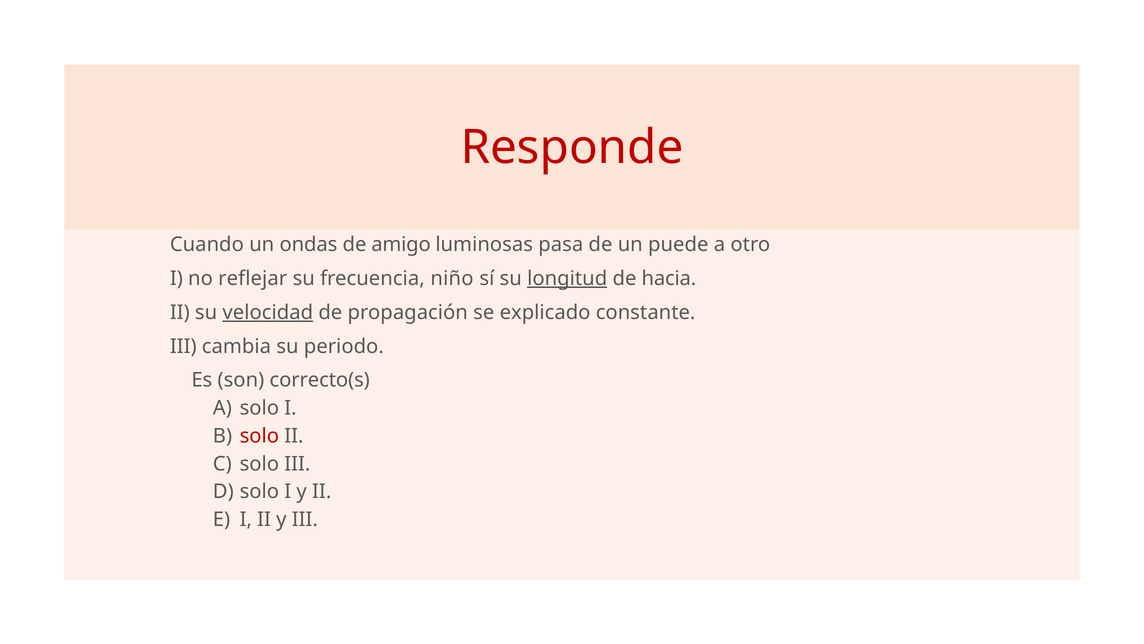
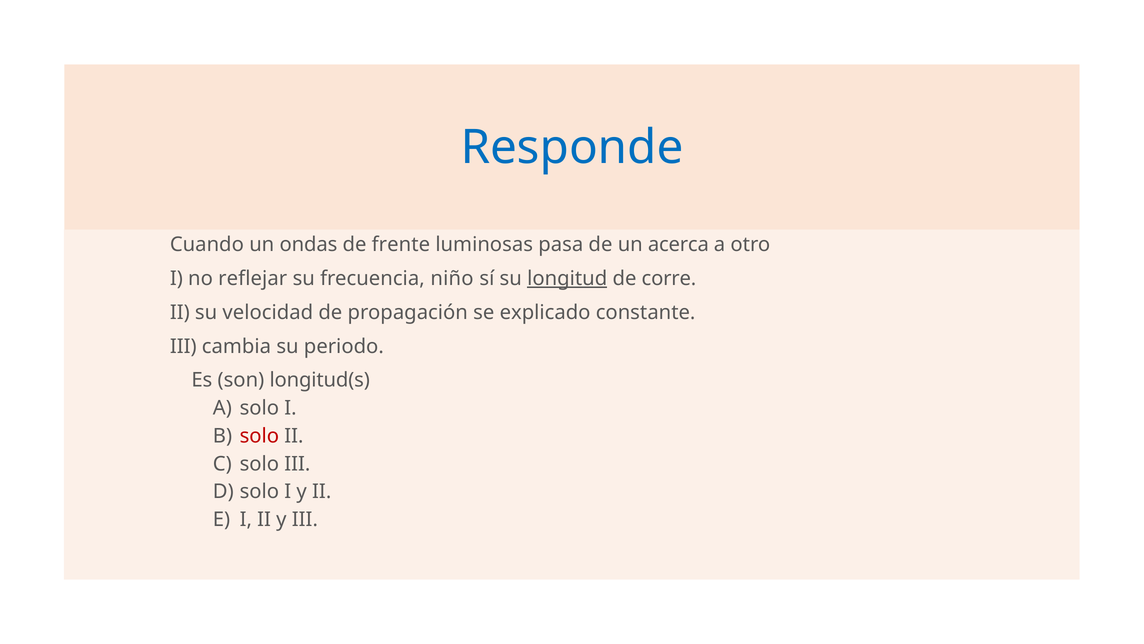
Responde colour: red -> blue
amigo: amigo -> frente
puede: puede -> acerca
hacia: hacia -> corre
velocidad underline: present -> none
correcto(s: correcto(s -> longitud(s
